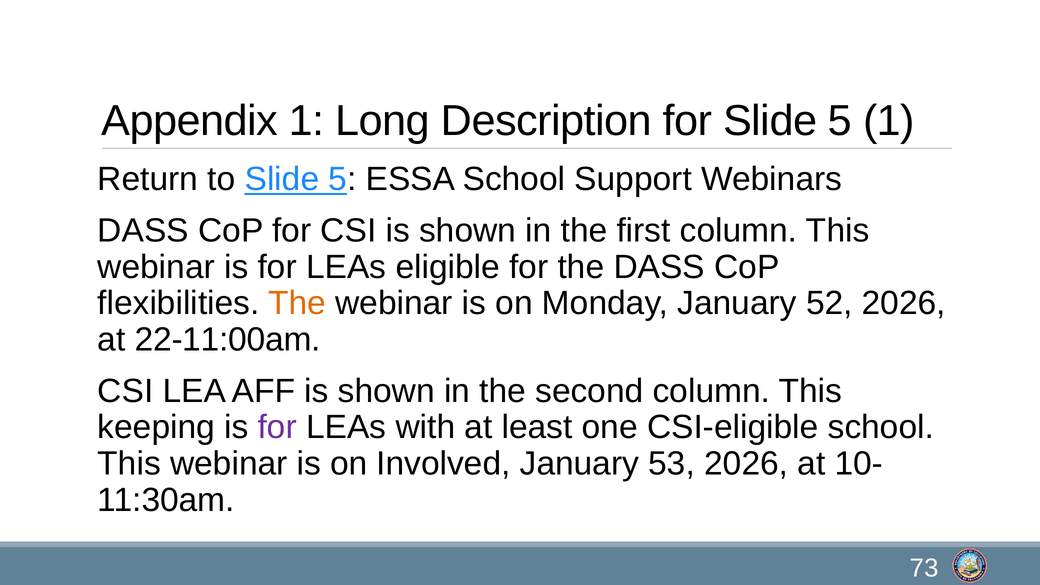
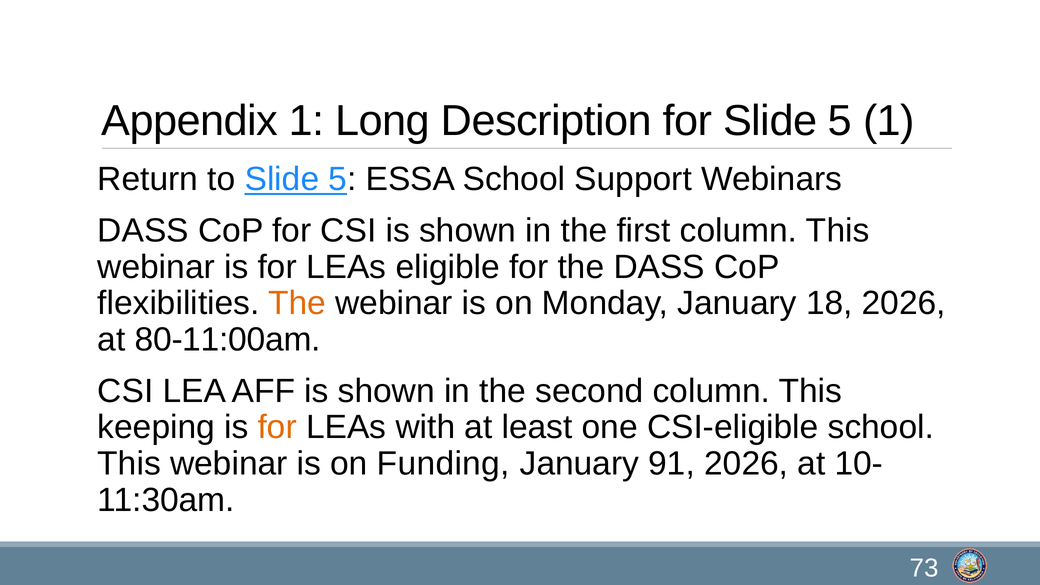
52: 52 -> 18
22-11:00am: 22-11:00am -> 80-11:00am
for at (277, 427) colour: purple -> orange
Involved: Involved -> Funding
53: 53 -> 91
